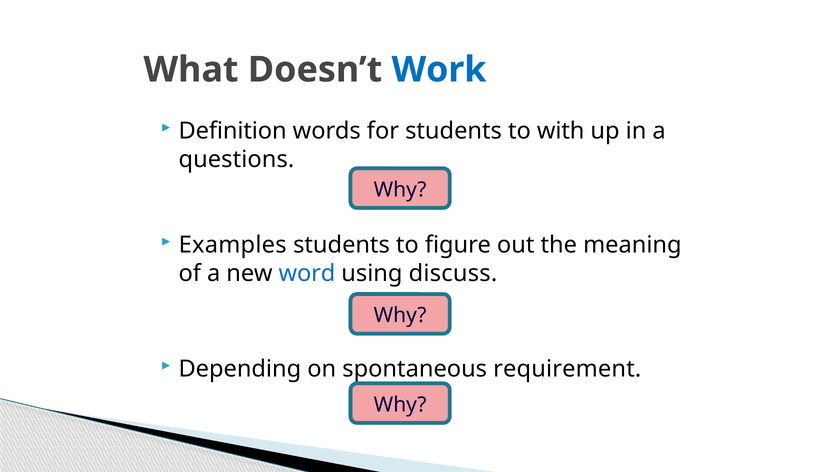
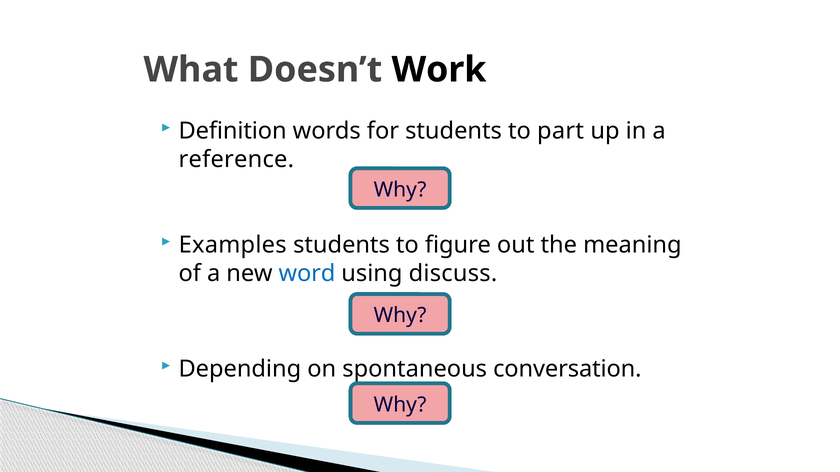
Work colour: blue -> black
with: with -> part
questions: questions -> reference
requirement: requirement -> conversation
